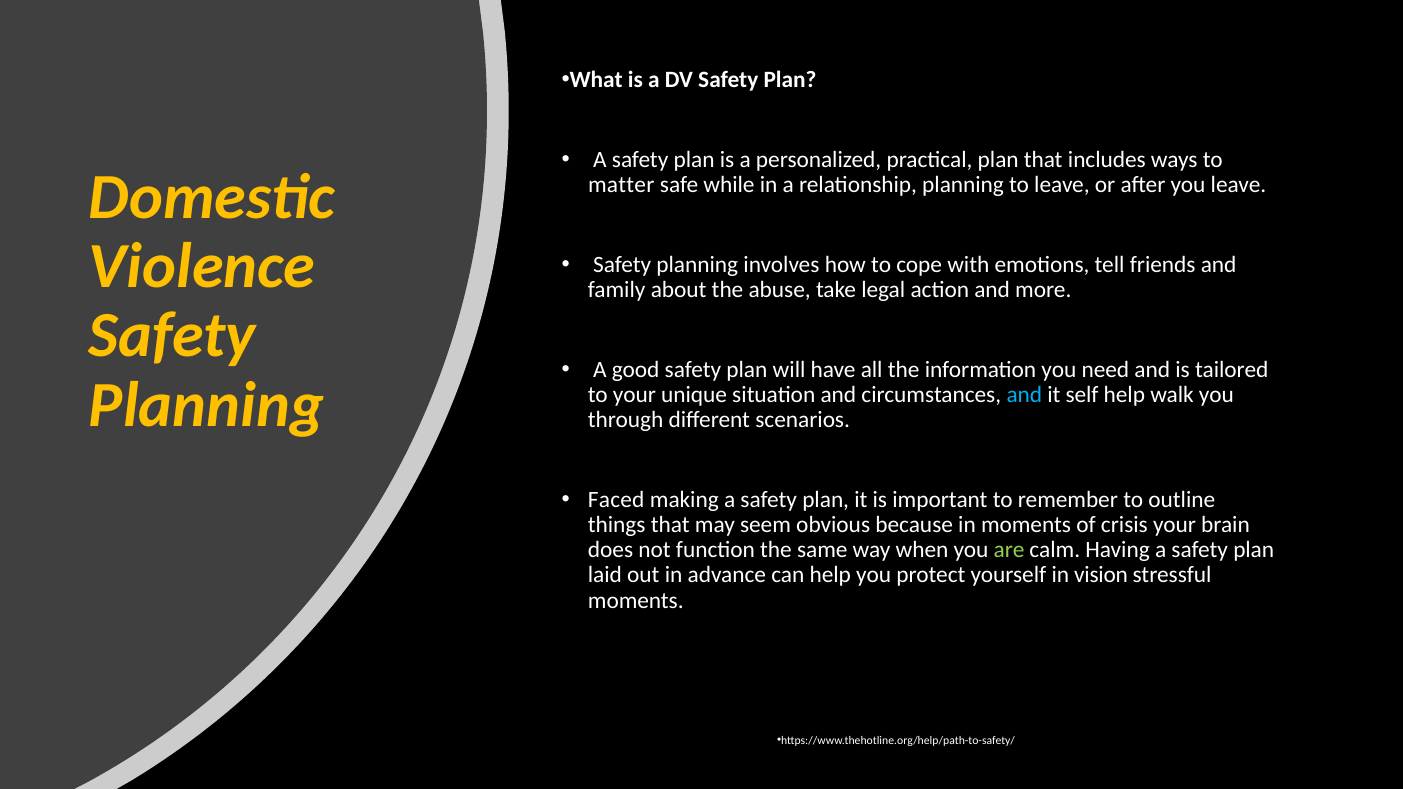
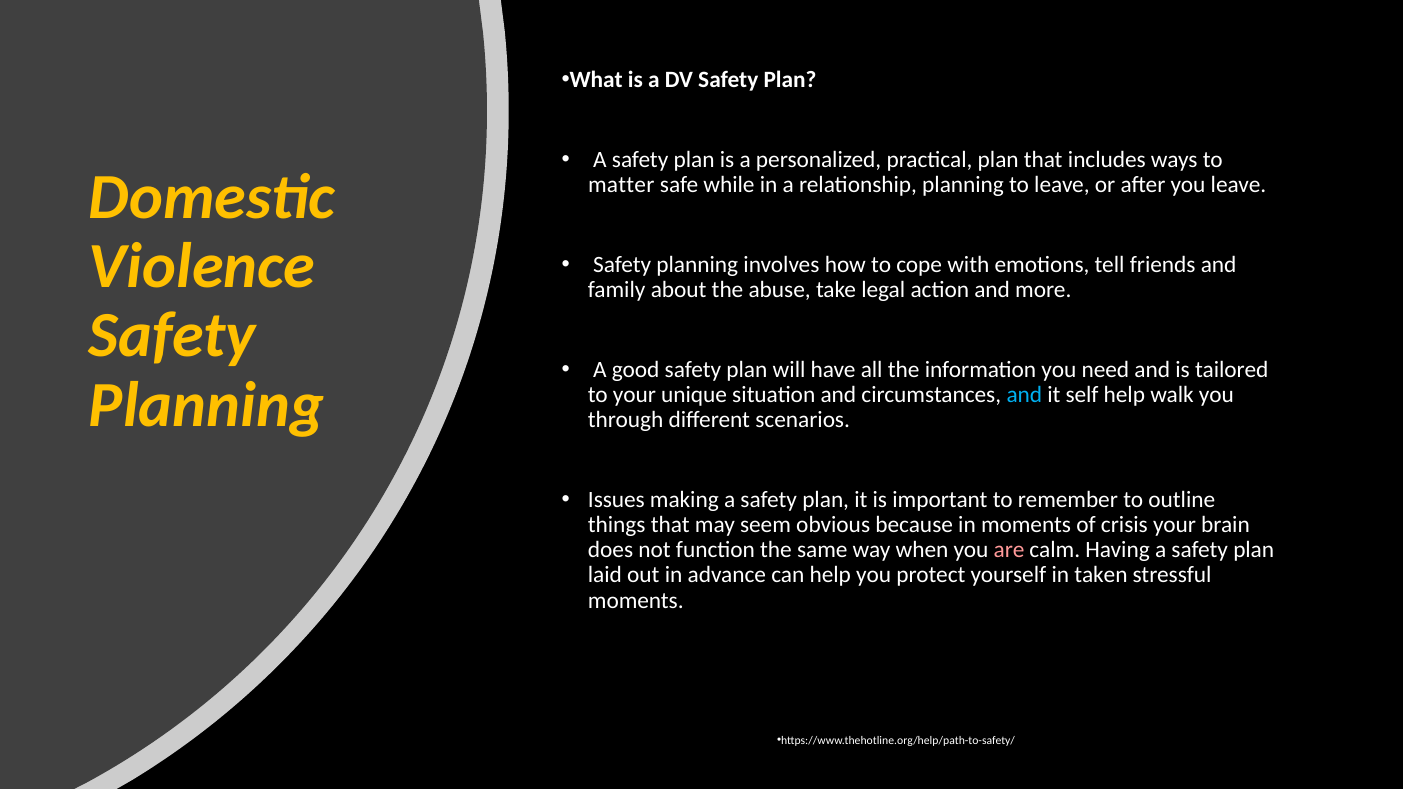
Faced: Faced -> Issues
are colour: light green -> pink
vision: vision -> taken
